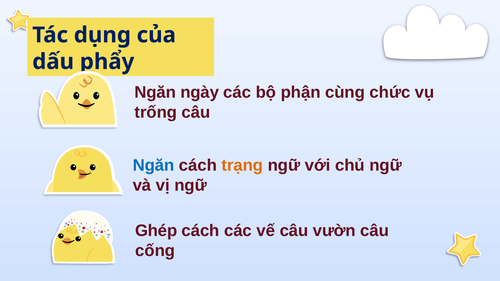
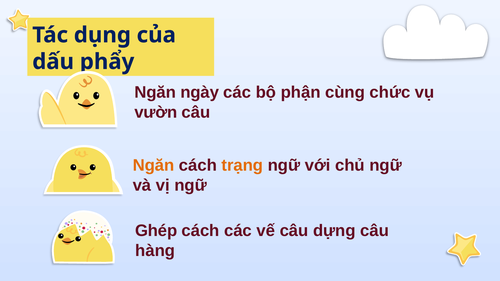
trống: trống -> vườn
Ngăn at (154, 166) colour: blue -> orange
vườn: vườn -> dựng
cống: cống -> hàng
